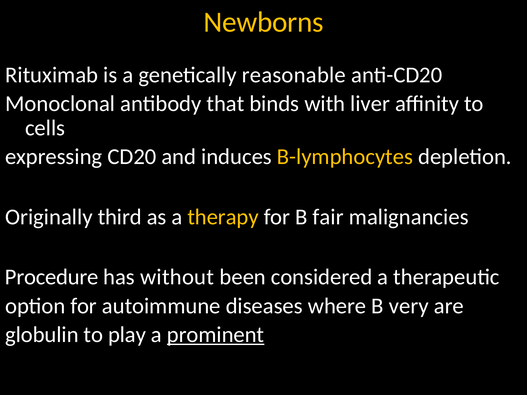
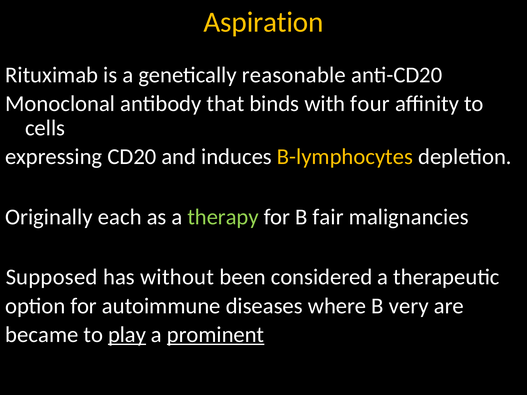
Newborns: Newborns -> Aspiration
liver: liver -> four
third: third -> each
therapy colour: yellow -> light green
Procedure: Procedure -> Supposed
globulin: globulin -> became
play underline: none -> present
